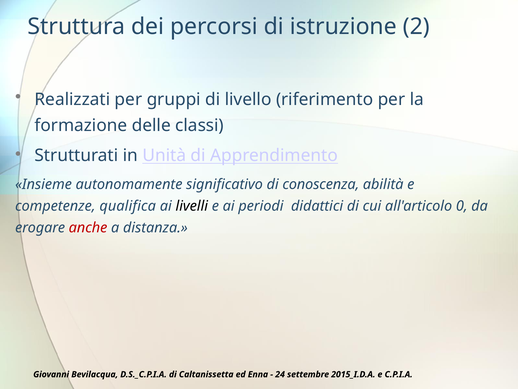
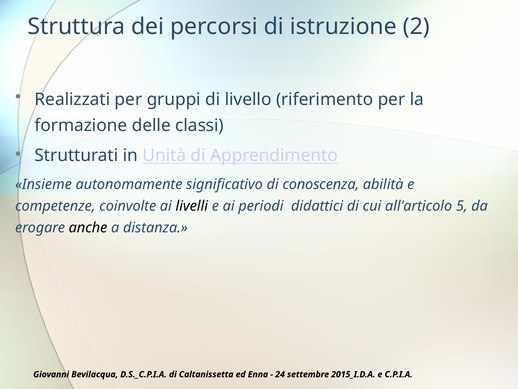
qualifica: qualifica -> coinvolte
0: 0 -> 5
anche colour: red -> black
